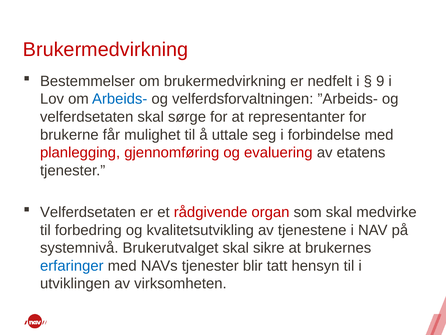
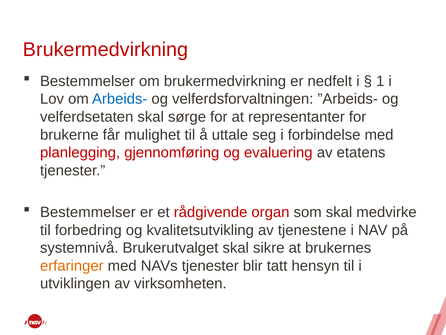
9: 9 -> 1
Velferdsetaten at (88, 212): Velferdsetaten -> Bestemmelser
erfaringer colour: blue -> orange
